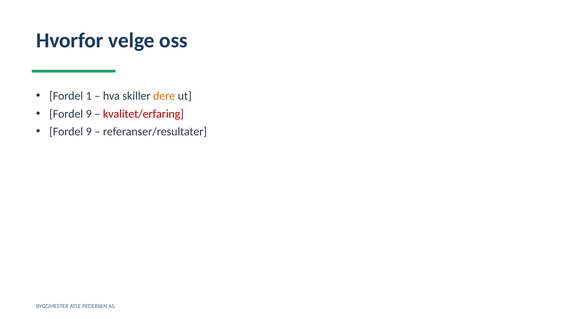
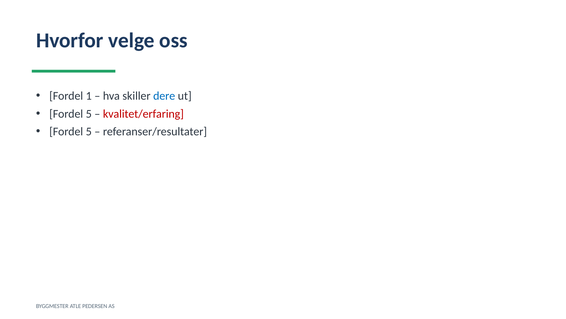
dere colour: orange -> blue
9 at (89, 114): 9 -> 5
9 at (89, 131): 9 -> 5
